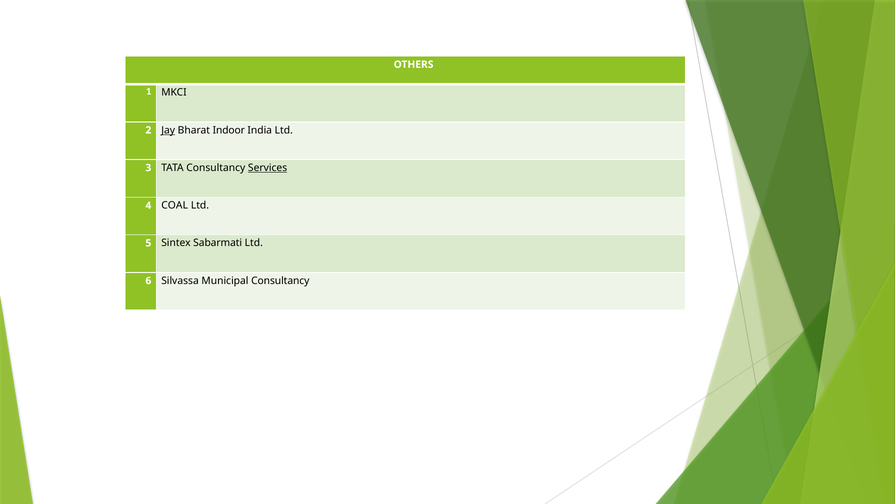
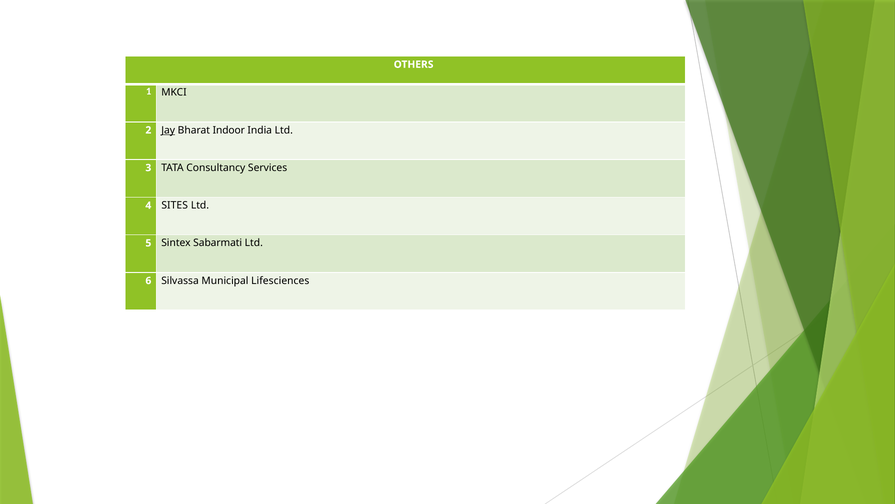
Services underline: present -> none
COAL: COAL -> SITES
Municipal Consultancy: Consultancy -> Lifesciences
